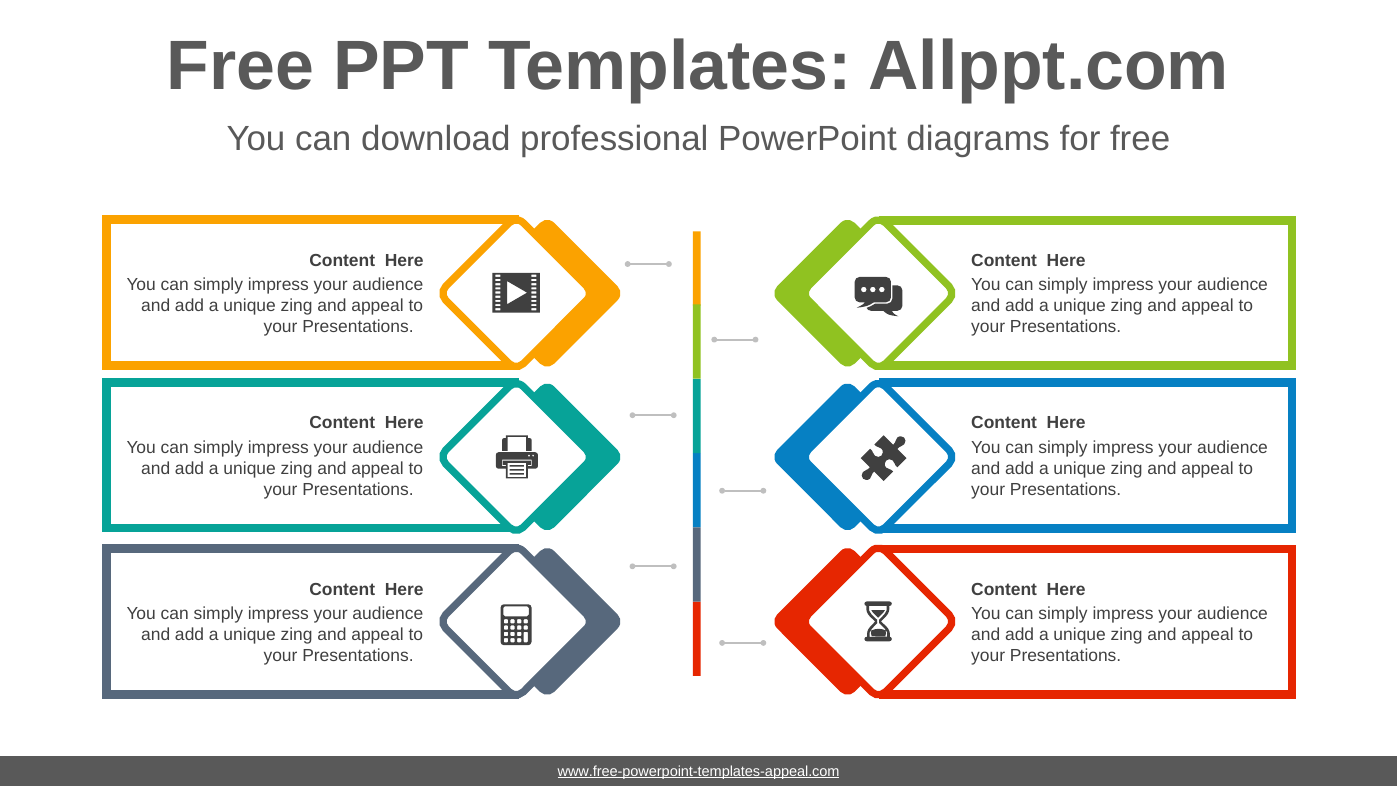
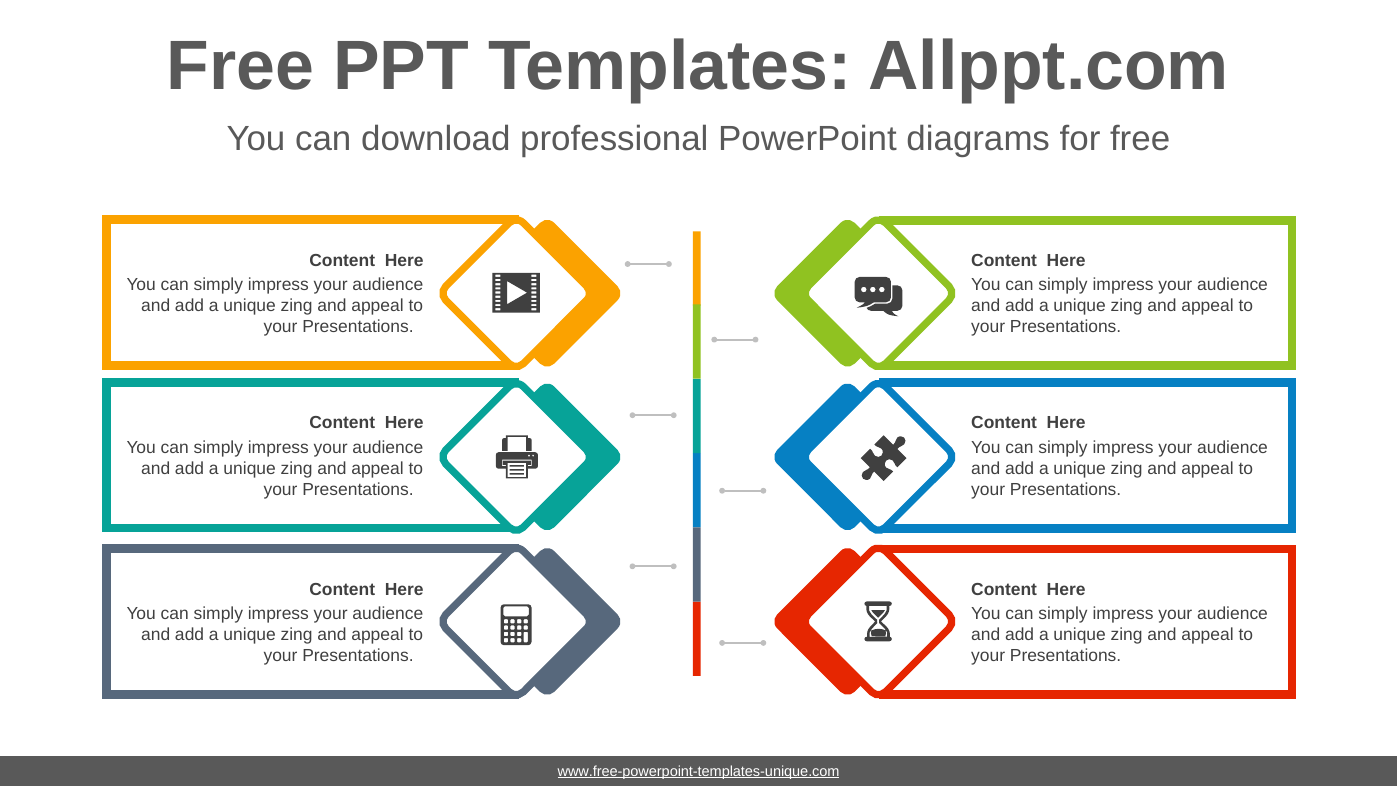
www.free-powerpoint-templates-appeal.com: www.free-powerpoint-templates-appeal.com -> www.free-powerpoint-templates-unique.com
